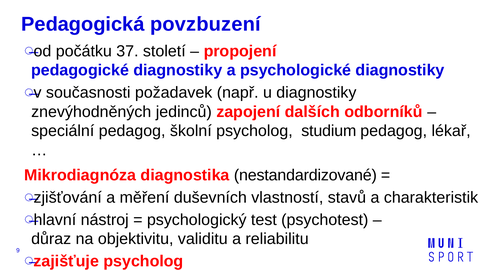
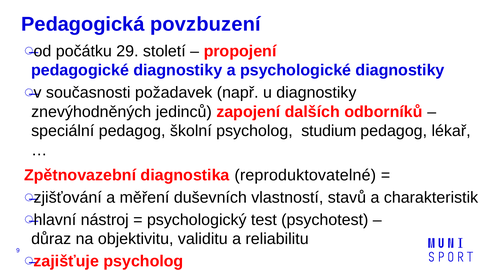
37: 37 -> 29
Mikrodiagnóza: Mikrodiagnóza -> Zpětnovazební
nestandardizované: nestandardizované -> reproduktovatelné
